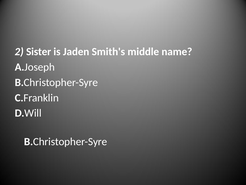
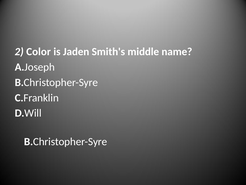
Sister: Sister -> Color
